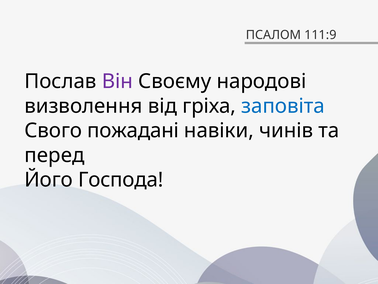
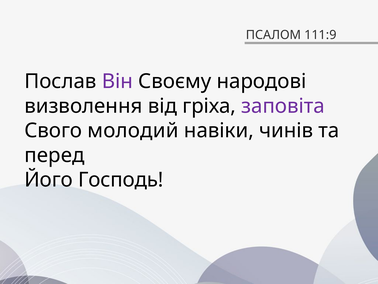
заповіта colour: blue -> purple
пожадані: пожадані -> молодий
Господа: Господа -> Господь
